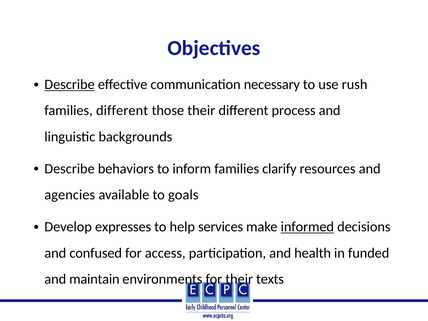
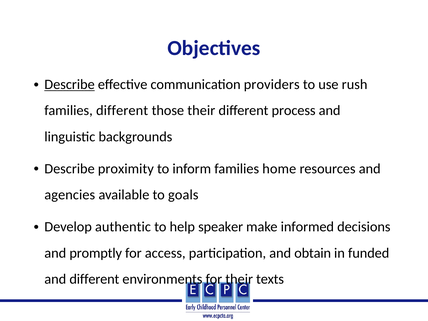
necessary: necessary -> providers
behaviors: behaviors -> proximity
clarify: clarify -> home
expresses: expresses -> authentic
services: services -> speaker
informed underline: present -> none
confused: confused -> promptly
health: health -> obtain
and maintain: maintain -> different
